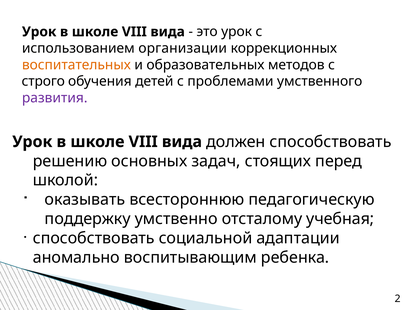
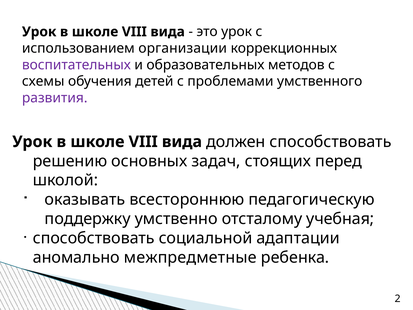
воспитательных colour: orange -> purple
строго: строго -> схемы
воспитывающим: воспитывающим -> межпредметные
